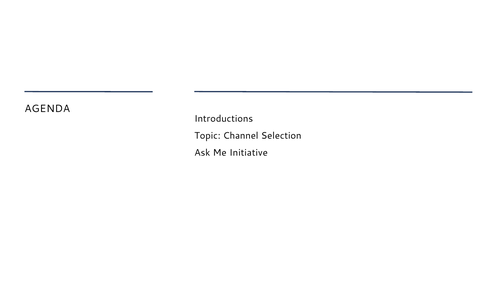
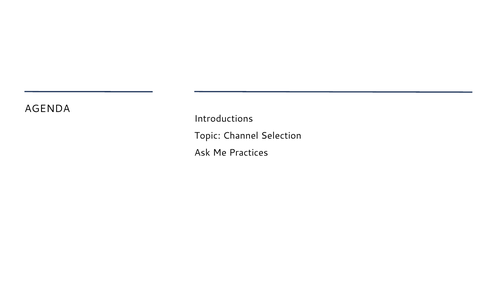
Initiative: Initiative -> Practices
